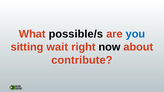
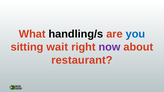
possible/s: possible/s -> handling/s
now colour: black -> purple
contribute: contribute -> restaurant
